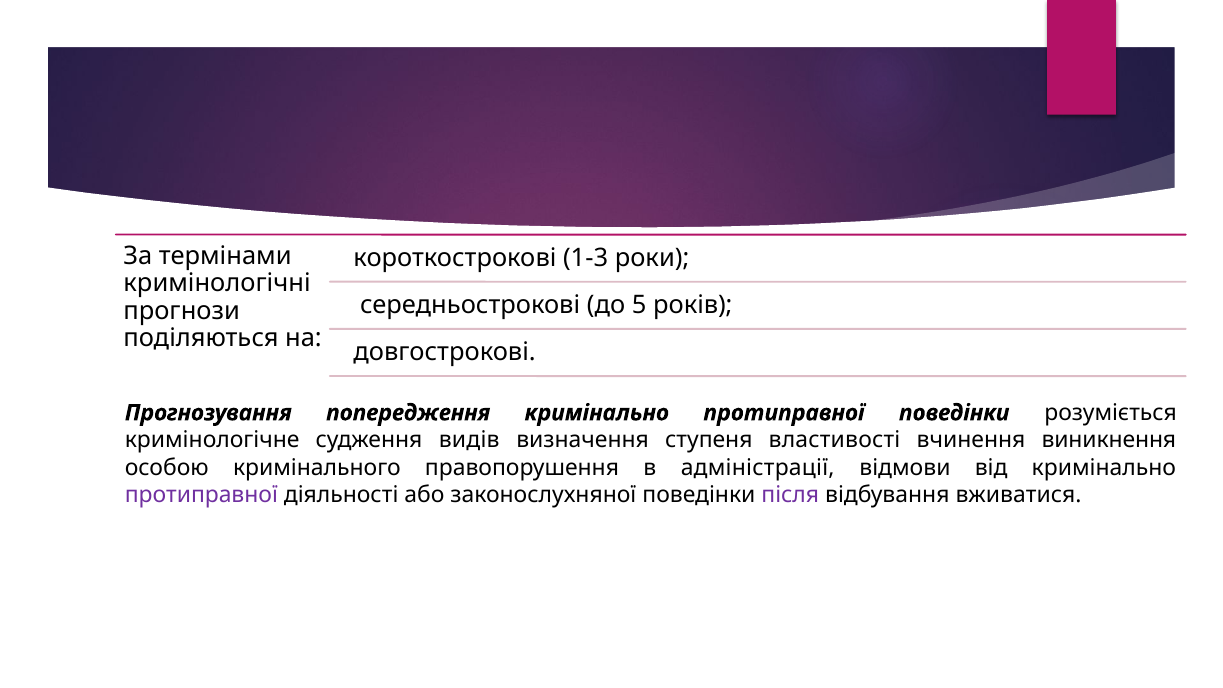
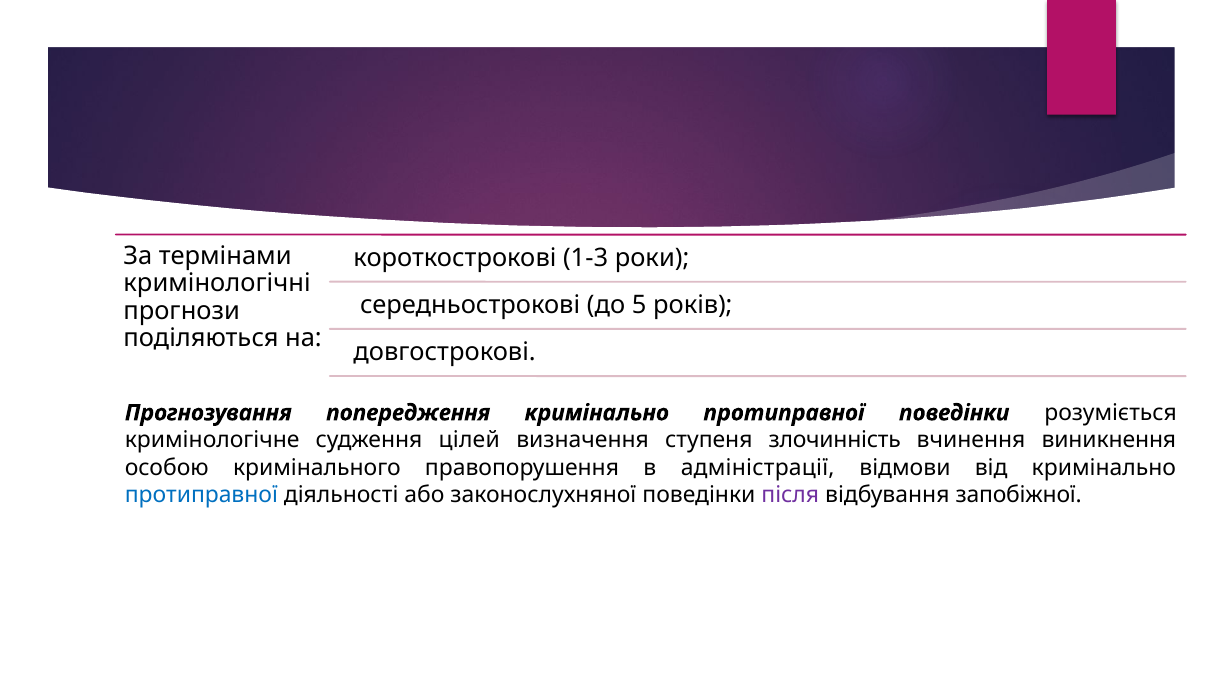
видів: видів -> цілей
властивості: властивості -> злочинність
протиправної at (201, 495) colour: purple -> blue
вживатися: вживатися -> запобіжної
